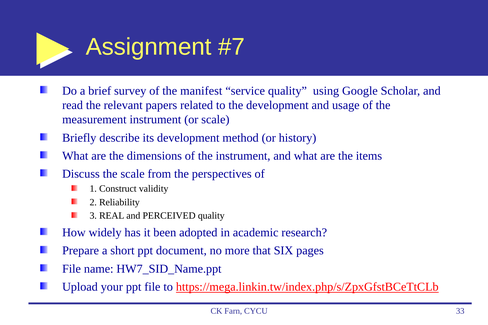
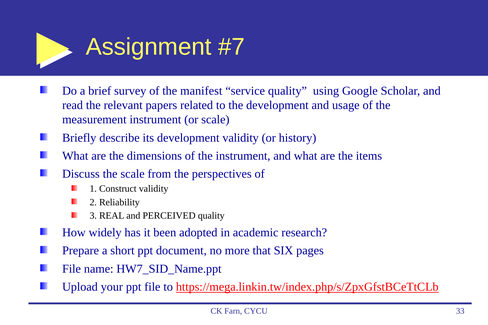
development method: method -> validity
